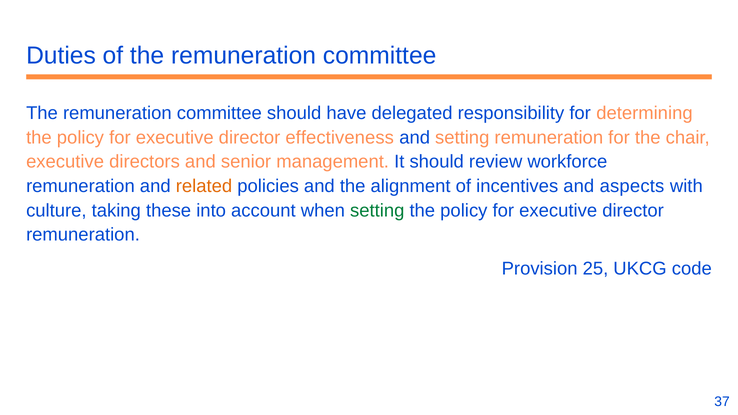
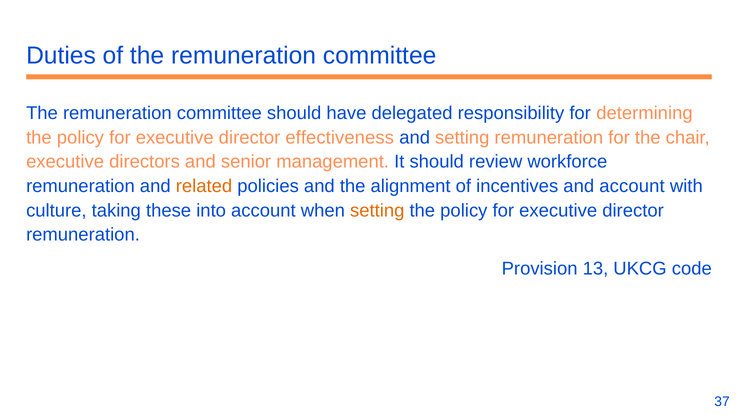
and aspects: aspects -> account
setting at (377, 211) colour: green -> orange
25: 25 -> 13
